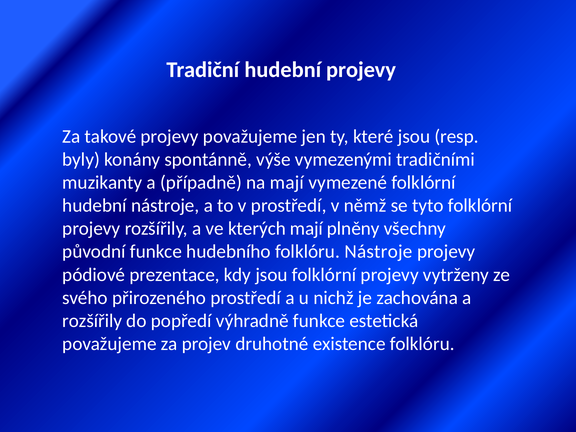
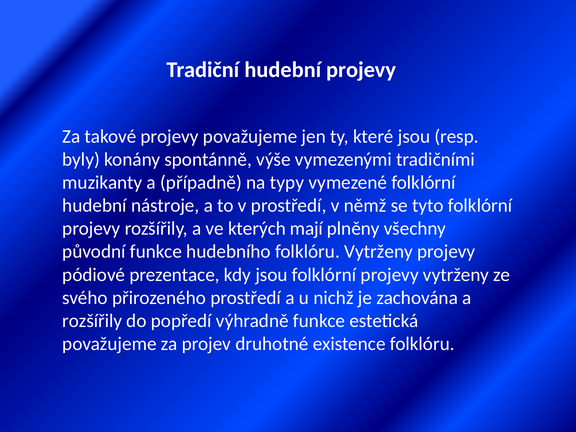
na mají: mají -> typy
folklóru Nástroje: Nástroje -> Vytrženy
